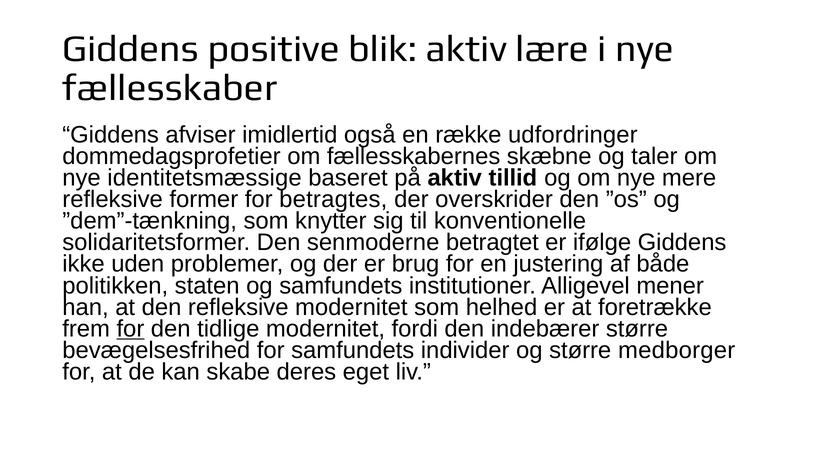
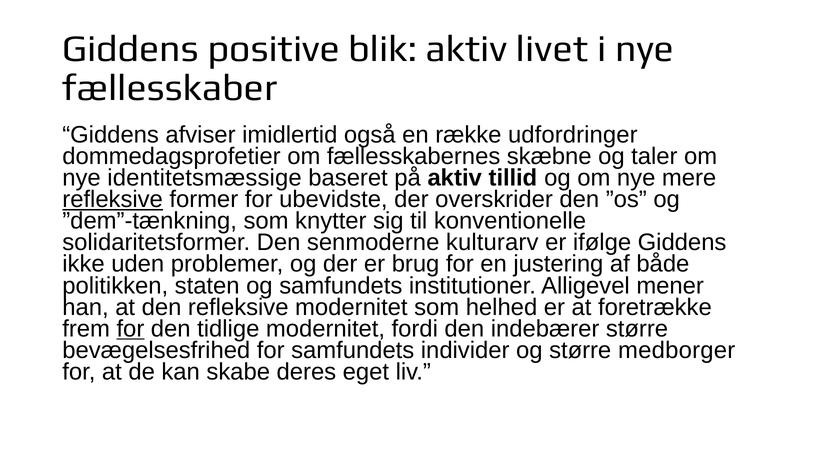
lære: lære -> livet
refleksive at (113, 200) underline: none -> present
betragtes: betragtes -> ubevidste
betragtet: betragtet -> kulturarv
